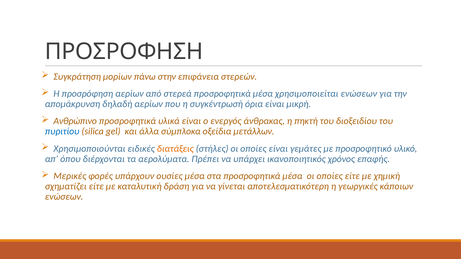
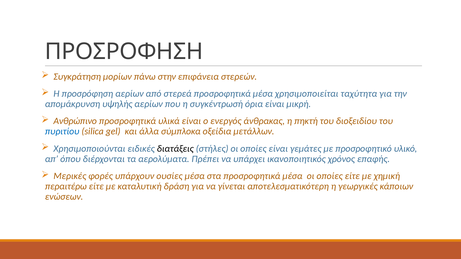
χρησιμοποιείται ενώσεων: ενώσεων -> ταχύτητα
δηλαδή: δηλαδή -> υψηλής
διατάξεις colour: orange -> black
σχηματίζει: σχηματίζει -> περαιτέρω
